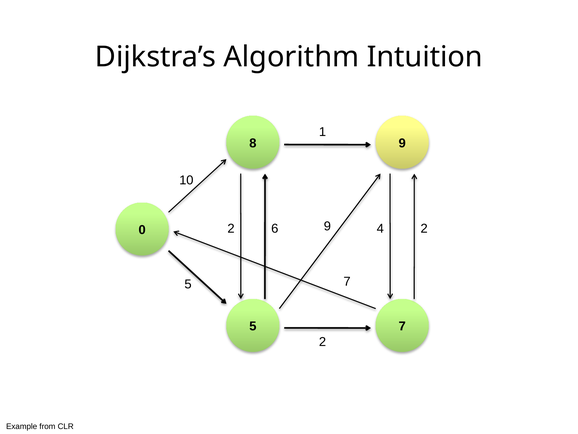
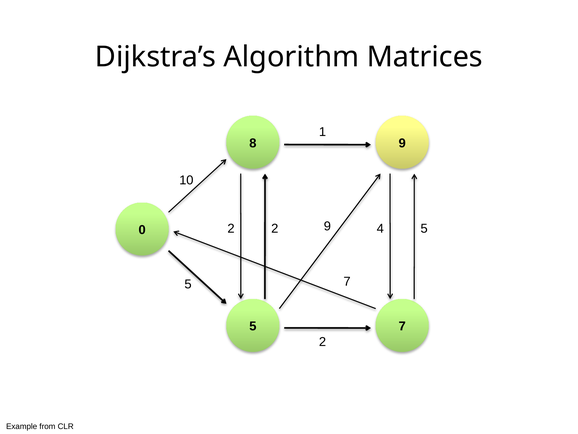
Intuition: Intuition -> Matrices
6 at (275, 228): 6 -> 2
4 2: 2 -> 5
